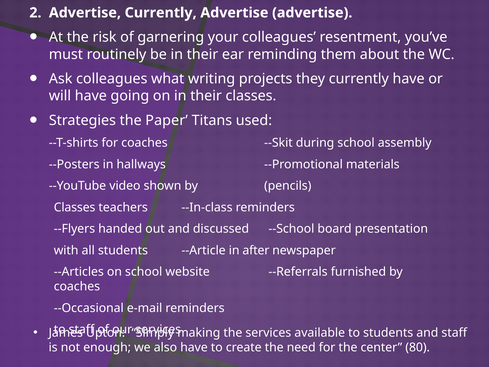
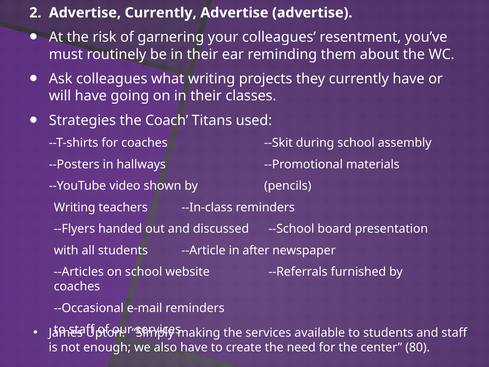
Paper: Paper -> Coach
Classes at (75, 207): Classes -> Writing
